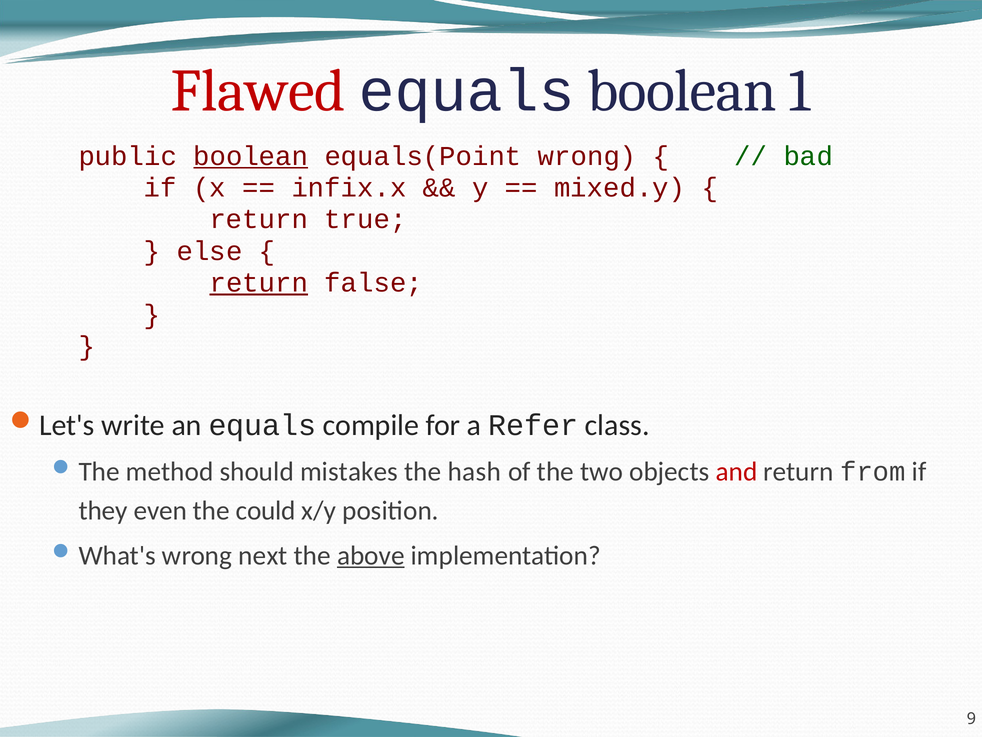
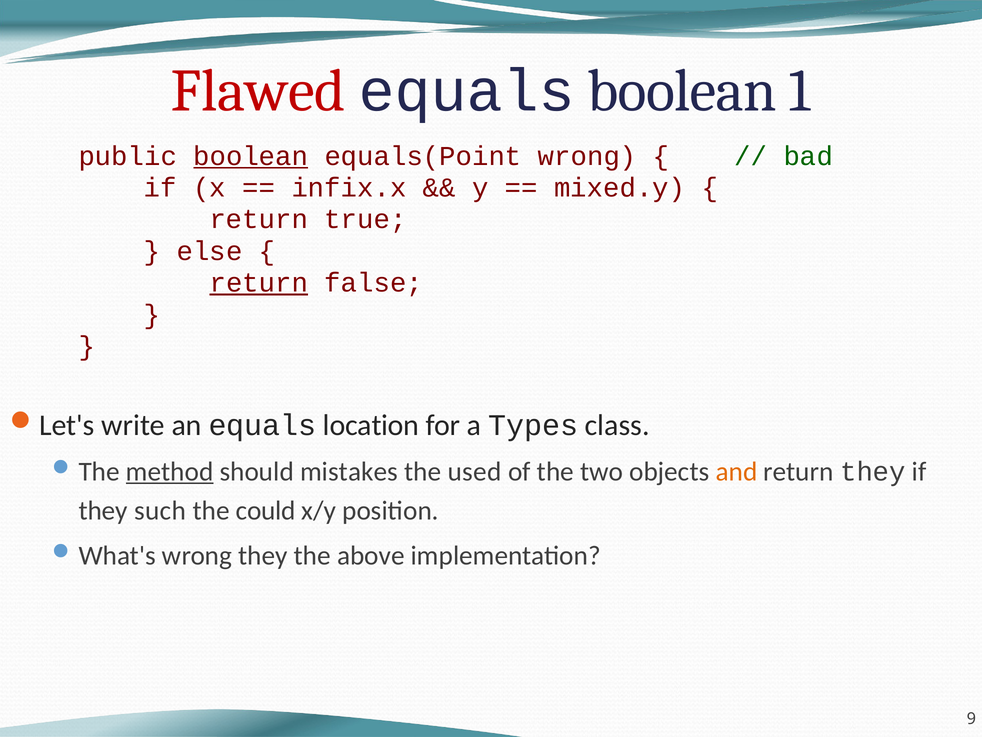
compile: compile -> location
Refer: Refer -> Types
method underline: none -> present
hash: hash -> used
and colour: red -> orange
return from: from -> they
even: even -> such
wrong next: next -> they
above underline: present -> none
